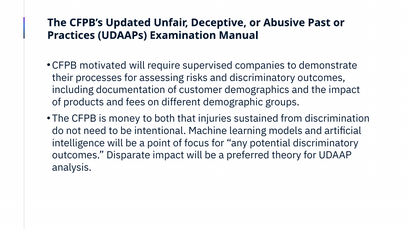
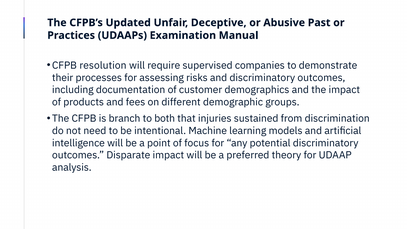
motivated: motivated -> resolution
money: money -> branch
